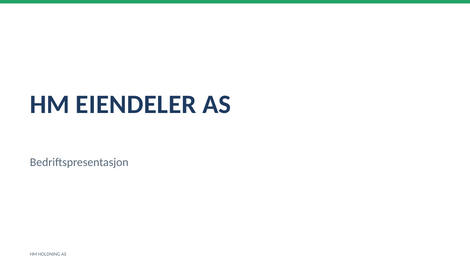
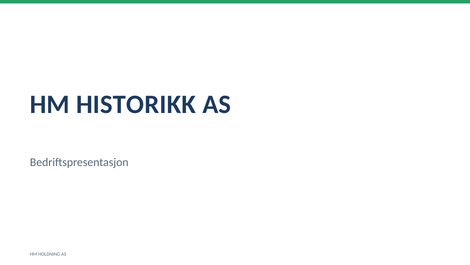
EIENDELER: EIENDELER -> HISTORIKK
